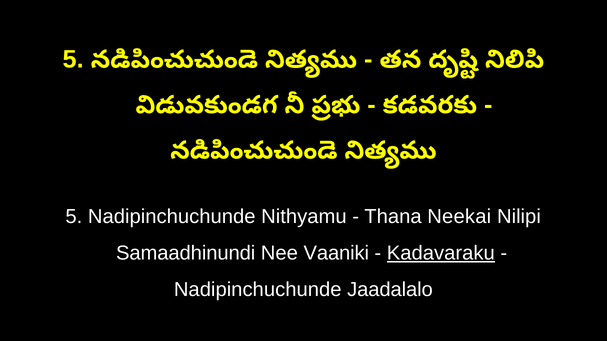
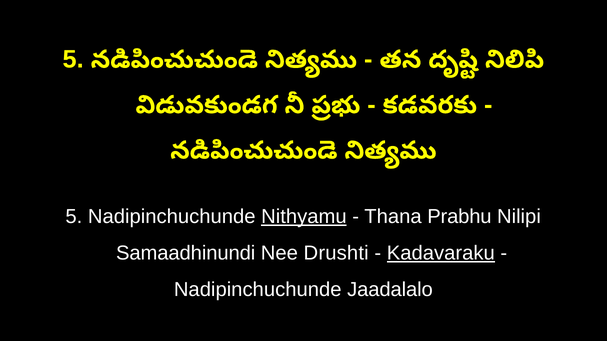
Nithyamu underline: none -> present
Neekai: Neekai -> Prabhu
Vaaniki: Vaaniki -> Drushti
